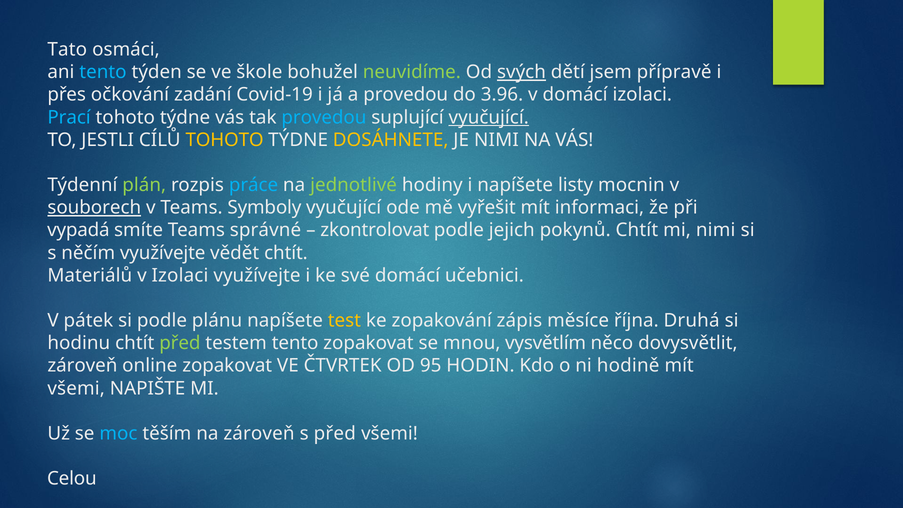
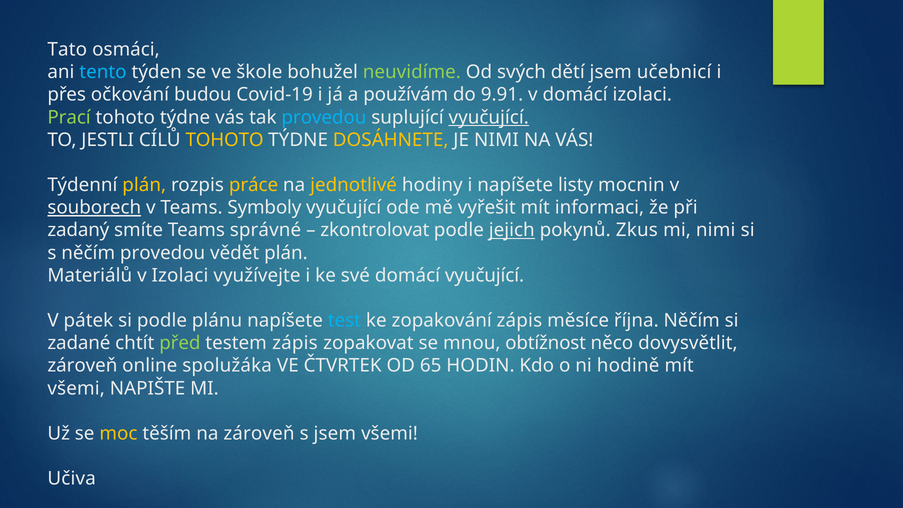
svých underline: present -> none
přípravě: přípravě -> učebnicí
zadání: zadání -> budou
a provedou: provedou -> používám
3.96: 3.96 -> 9.91
Prací colour: light blue -> light green
plán at (144, 185) colour: light green -> yellow
práce colour: light blue -> yellow
jednotlivé colour: light green -> yellow
vypadá: vypadá -> zadaný
jejich underline: none -> present
pokynů Chtít: Chtít -> Zkus
něčím využívejte: využívejte -> provedou
vědět chtít: chtít -> plán
domácí učebnici: učebnici -> vyučující
test colour: yellow -> light blue
října Druhá: Druhá -> Něčím
hodinu: hodinu -> zadané
testem tento: tento -> zápis
vysvětlím: vysvětlím -> obtížnost
online zopakovat: zopakovat -> spolužáka
95: 95 -> 65
moc colour: light blue -> yellow
s před: před -> jsem
Celou: Celou -> Učiva
